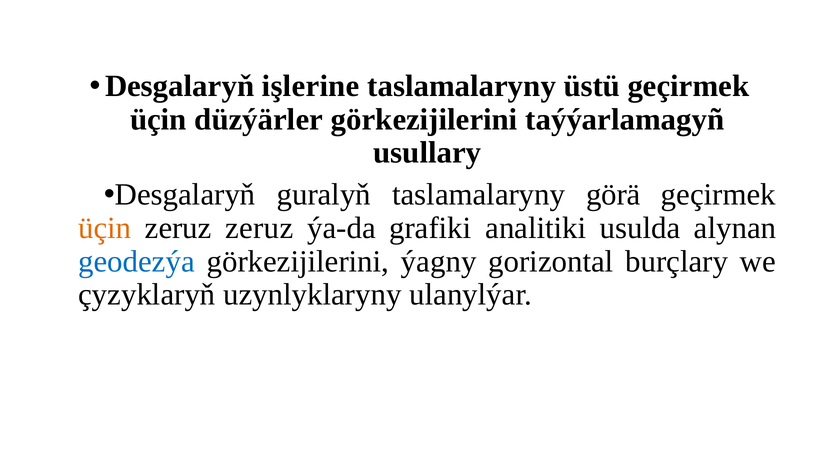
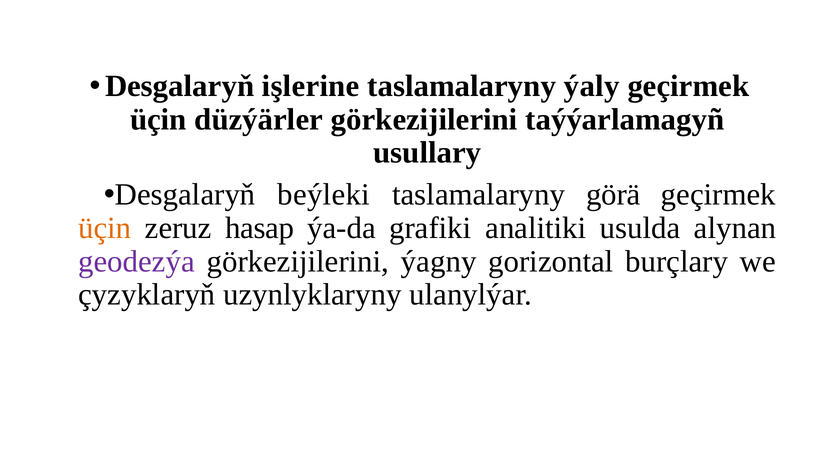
üstü: üstü -> ýaly
guralyň: guralyň -> beýleki
zeruz zeruz: zeruz -> hasap
geodezýa colour: blue -> purple
